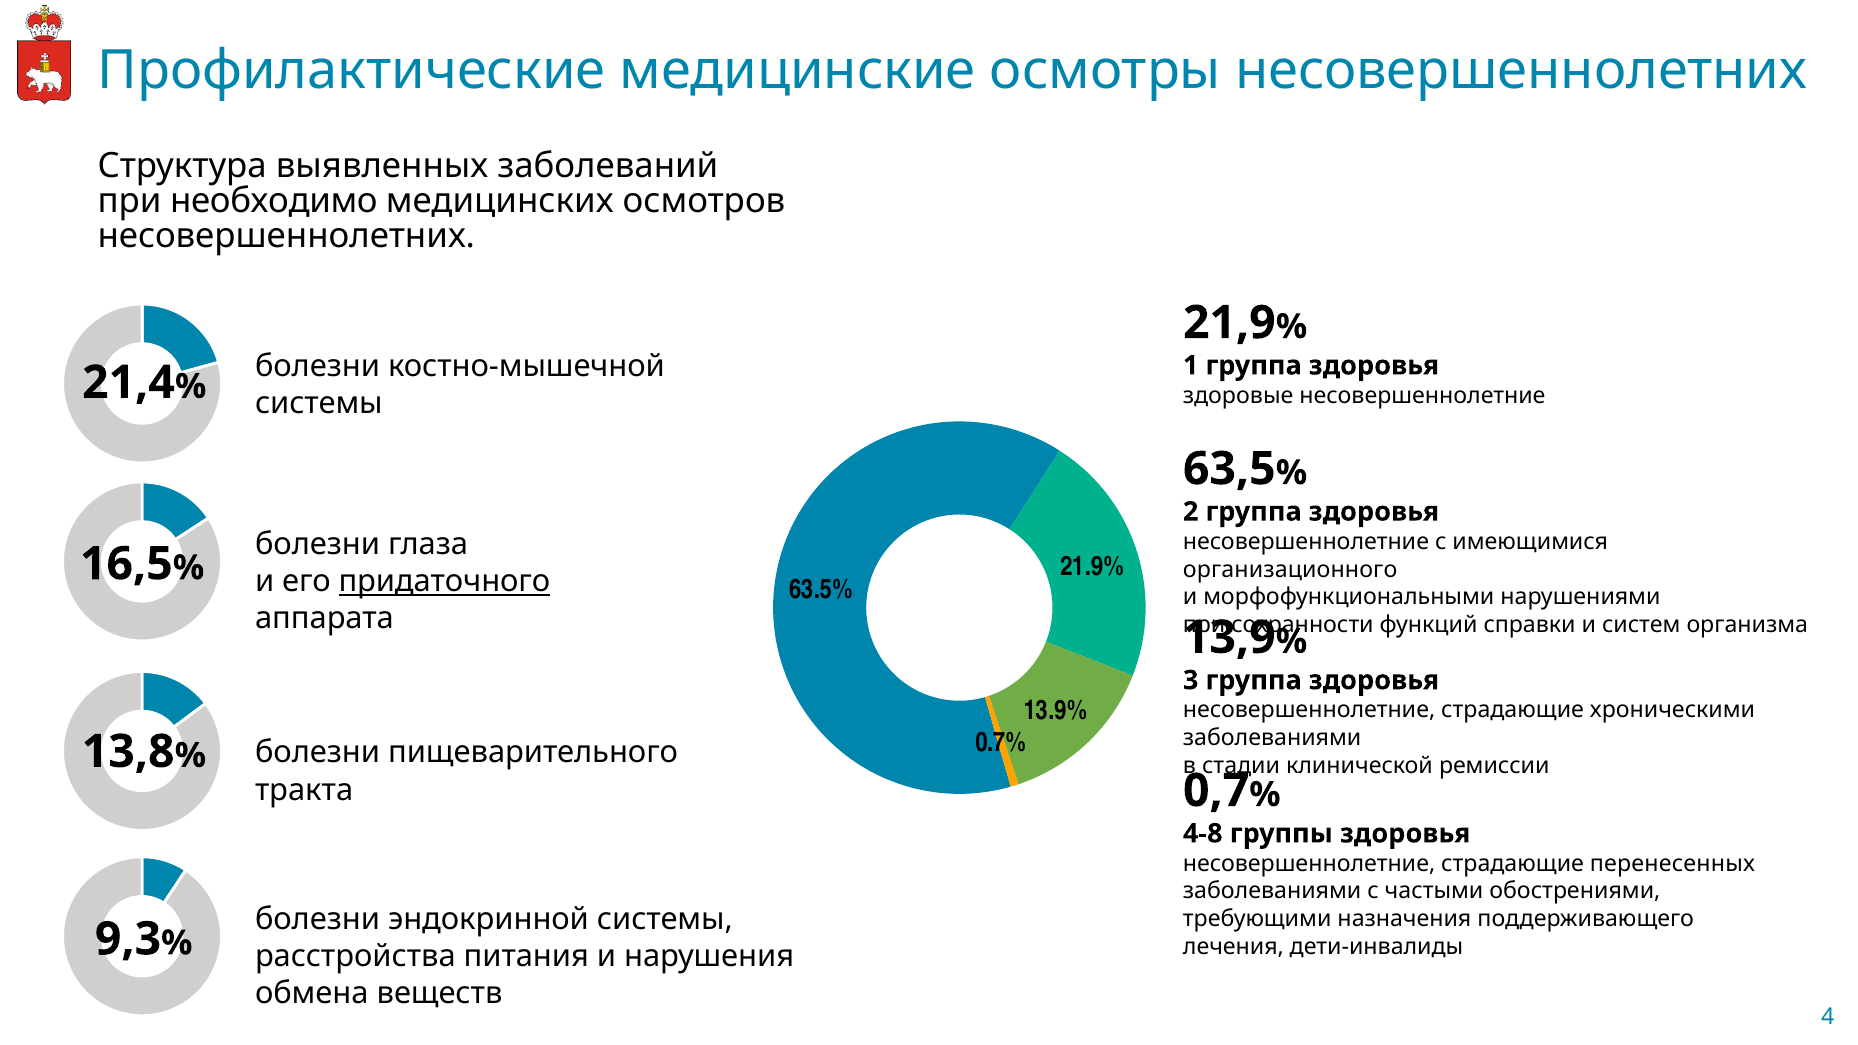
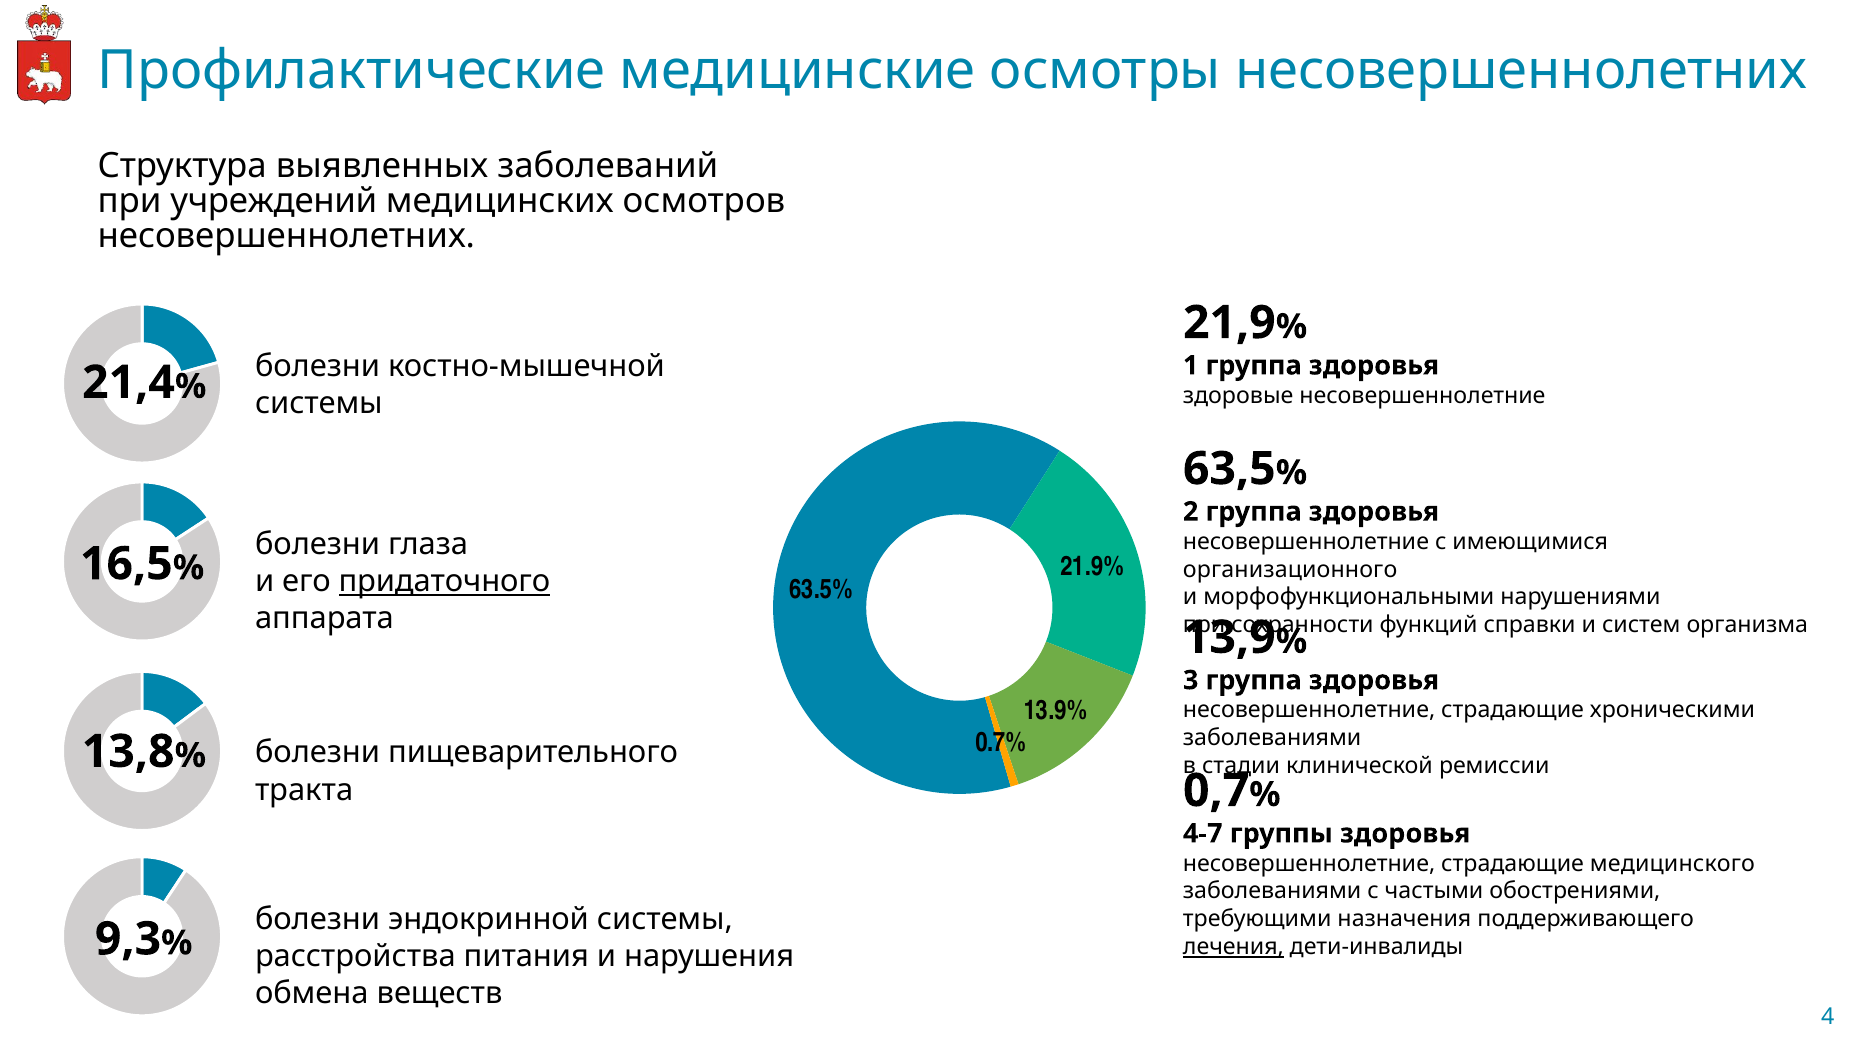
необходимо: необходимо -> учреждений
4-8: 4-8 -> 4-7
перенесенных: перенесенных -> медицинского
лечения underline: none -> present
